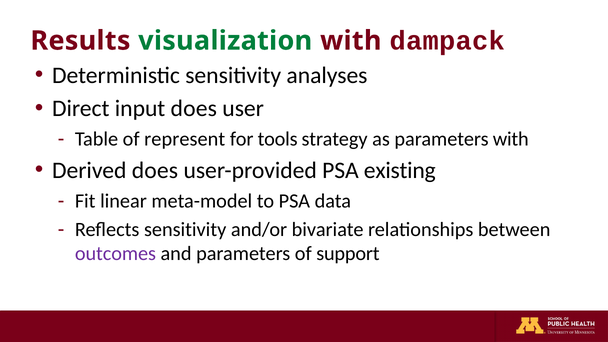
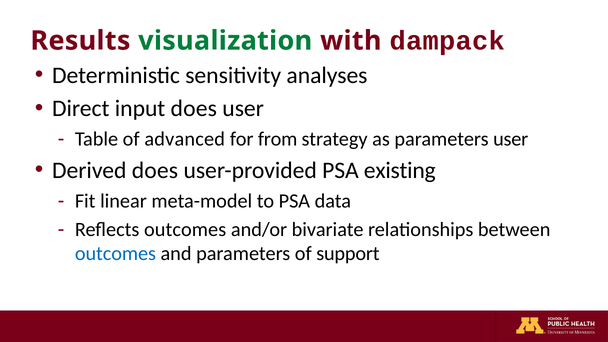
represent: represent -> advanced
tools: tools -> from
parameters with: with -> user
Reflects sensitivity: sensitivity -> outcomes
outcomes at (115, 254) colour: purple -> blue
